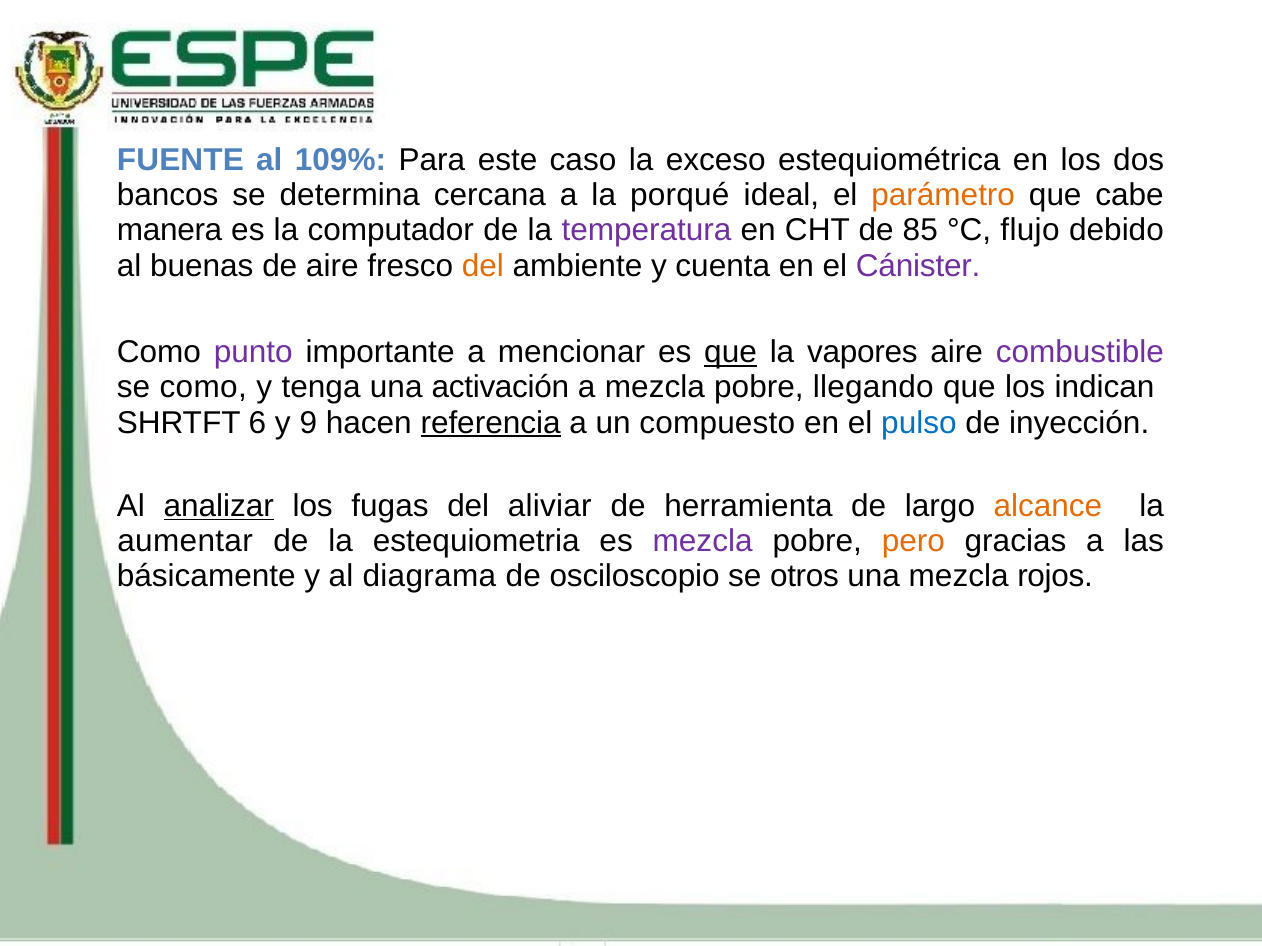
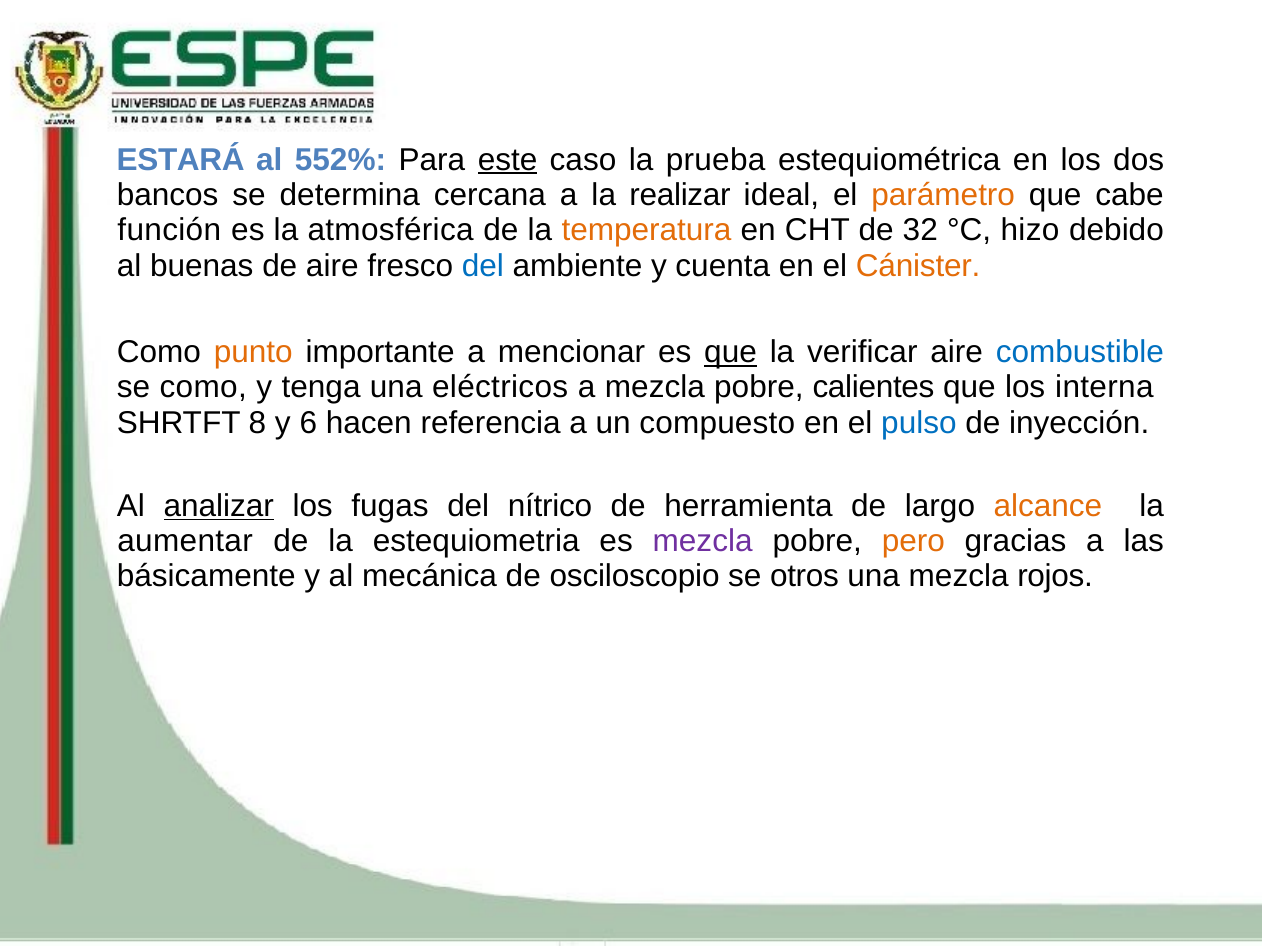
FUENTE: FUENTE -> ESTARÁ
109%: 109% -> 552%
este underline: none -> present
exceso: exceso -> prueba
porqué: porqué -> realizar
manera: manera -> función
computador: computador -> atmosférica
temperatura colour: purple -> orange
85: 85 -> 32
flujo: flujo -> hizo
del at (483, 266) colour: orange -> blue
Cánister colour: purple -> orange
punto colour: purple -> orange
vapores: vapores -> verificar
combustible colour: purple -> blue
activación: activación -> eléctricos
llegando: llegando -> calientes
indican: indican -> interna
6: 6 -> 8
9: 9 -> 6
referencia underline: present -> none
aliviar: aliviar -> nítrico
diagrama: diagrama -> mecánica
